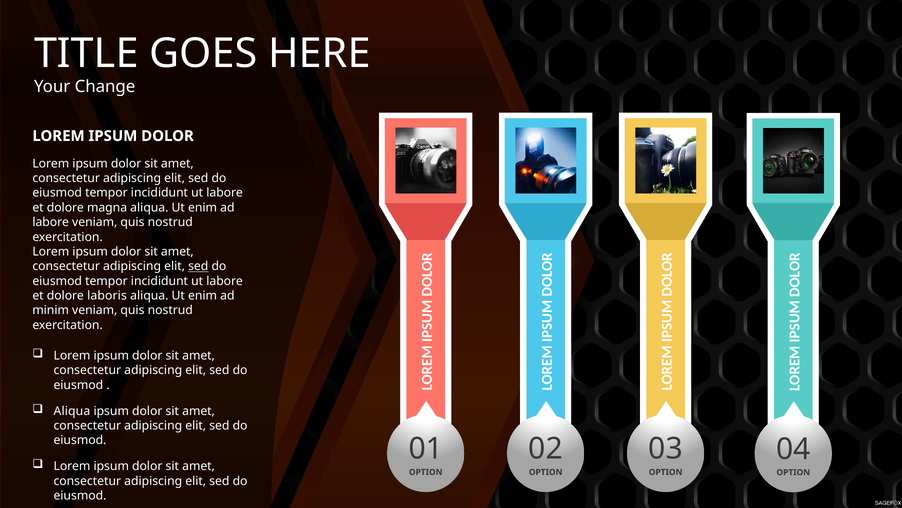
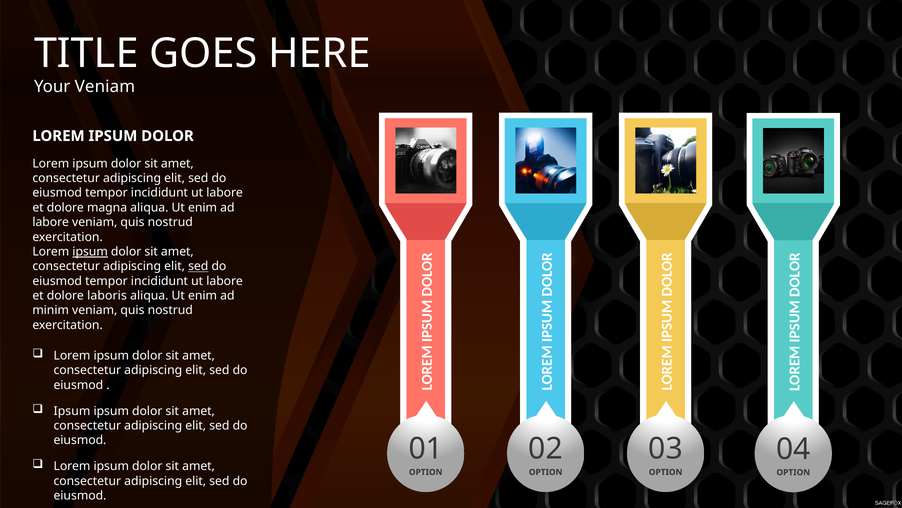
Your Change: Change -> Veniam
ipsum at (90, 251) underline: none -> present
Aliqua at (72, 411): Aliqua -> Ipsum
